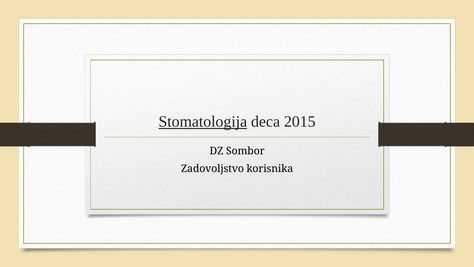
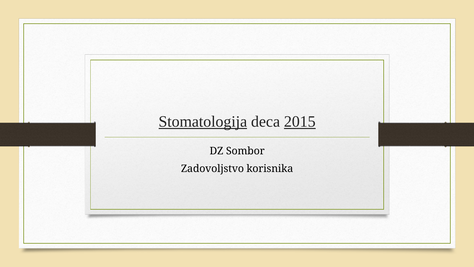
2015 underline: none -> present
